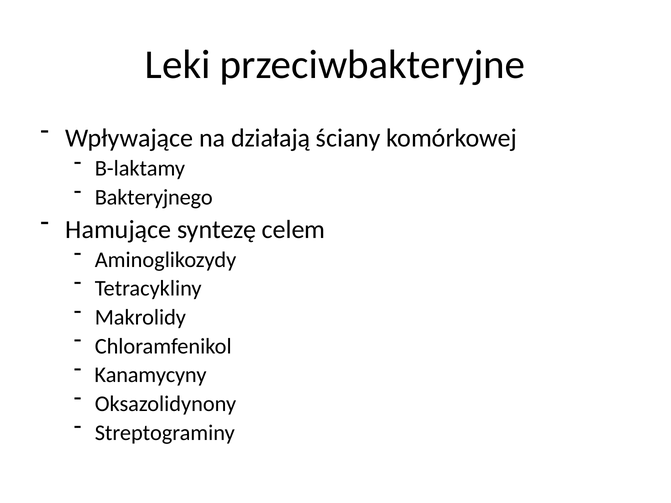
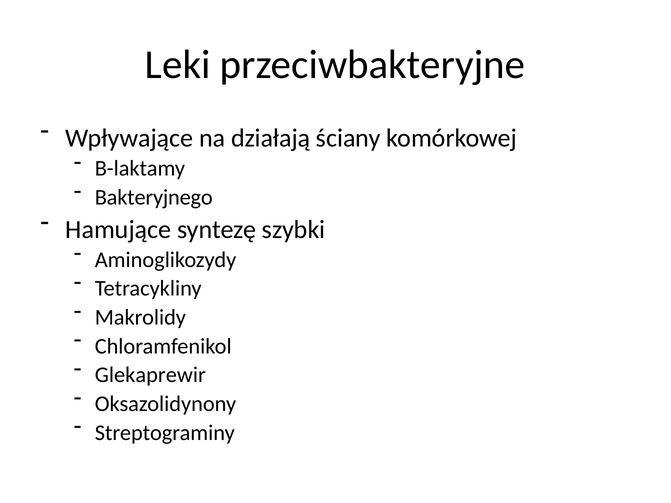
celem: celem -> szybki
Kanamycyny: Kanamycyny -> Glekaprewir
